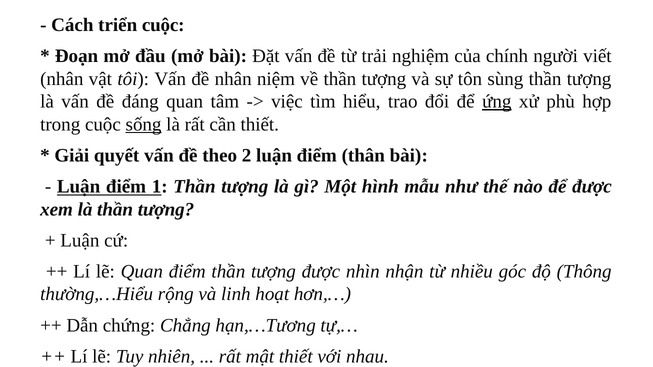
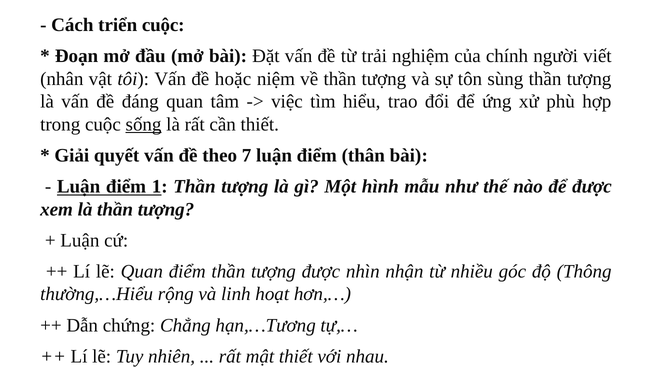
đề nhân: nhân -> hoặc
ứng underline: present -> none
2: 2 -> 7
